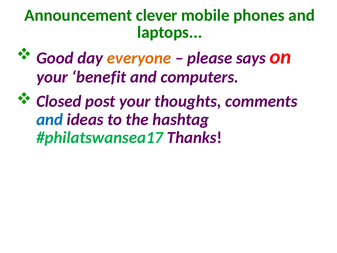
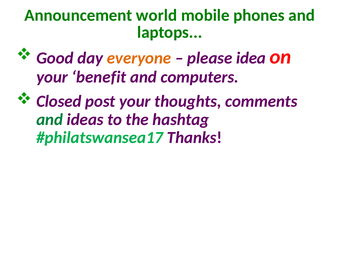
clever: clever -> world
says: says -> idea
and at (50, 119) colour: blue -> green
